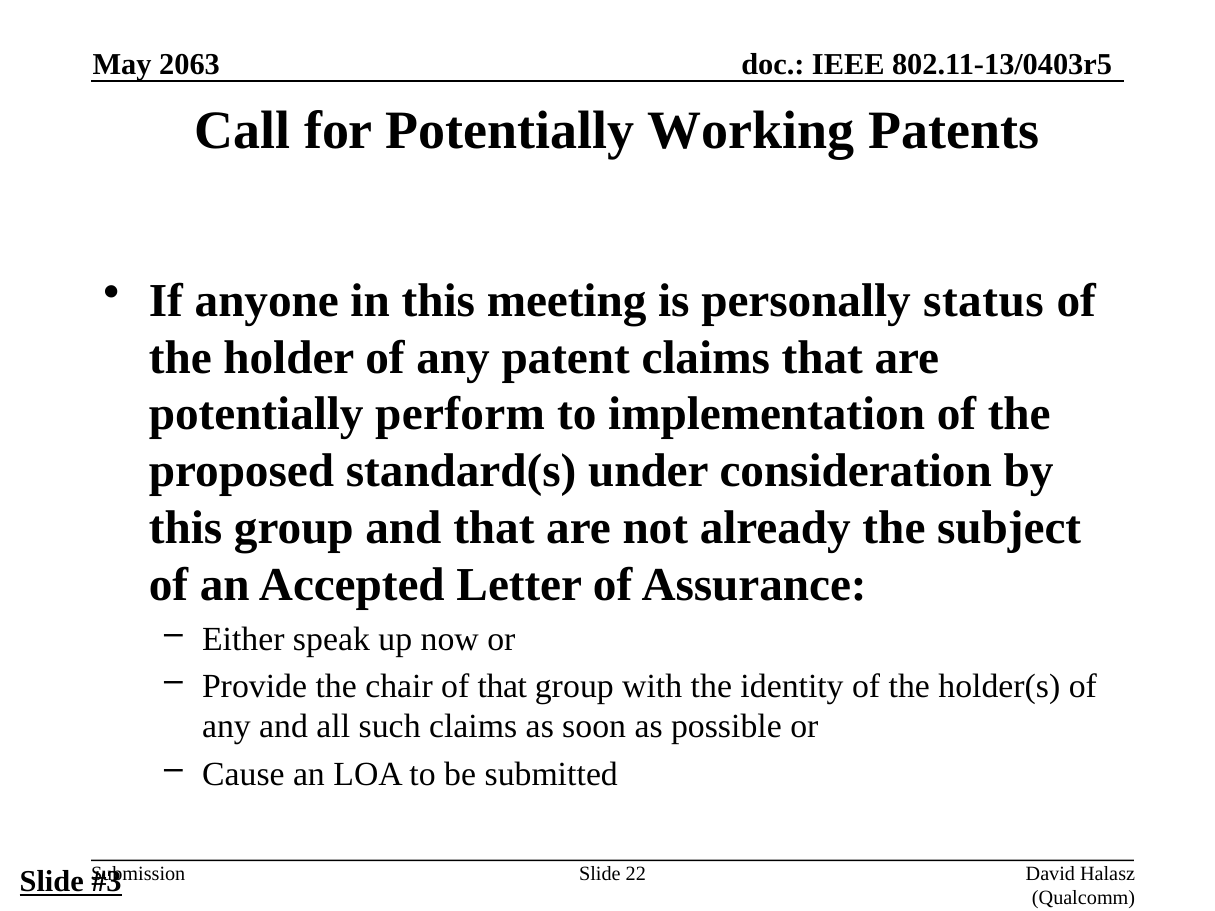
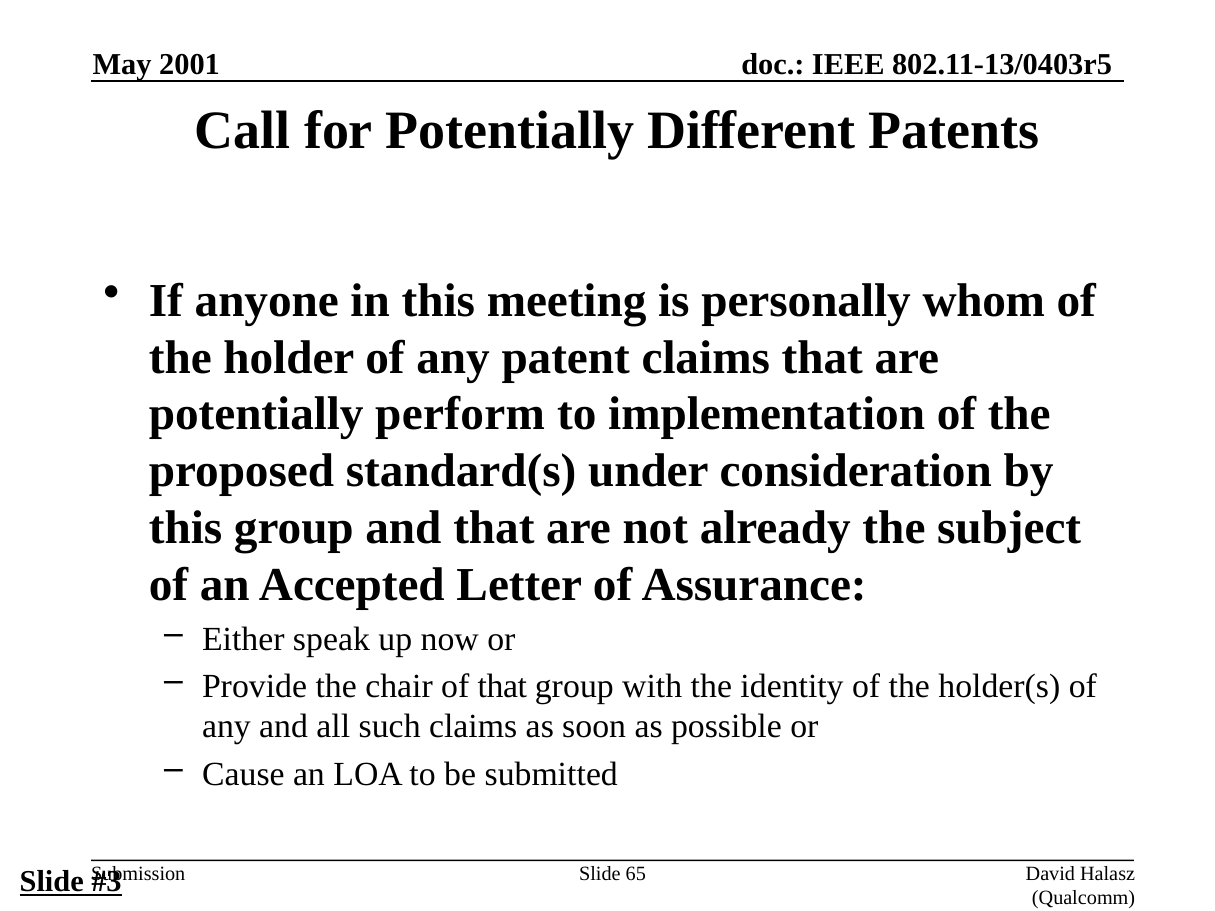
2063: 2063 -> 2001
Working: Working -> Different
status: status -> whom
22: 22 -> 65
